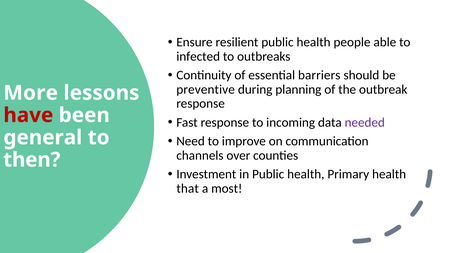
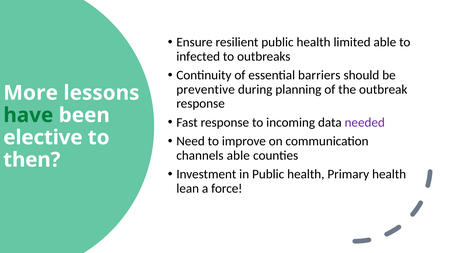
people: people -> limited
have colour: red -> green
general: general -> elective
channels over: over -> able
that: that -> lean
most: most -> force
